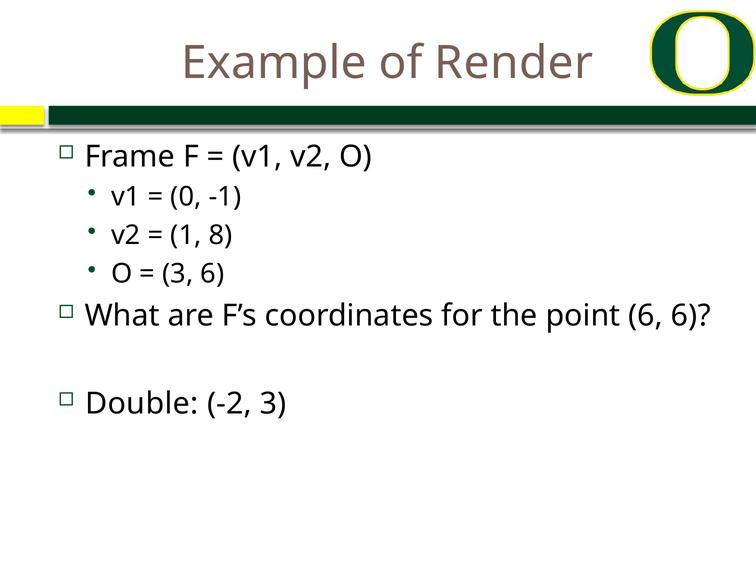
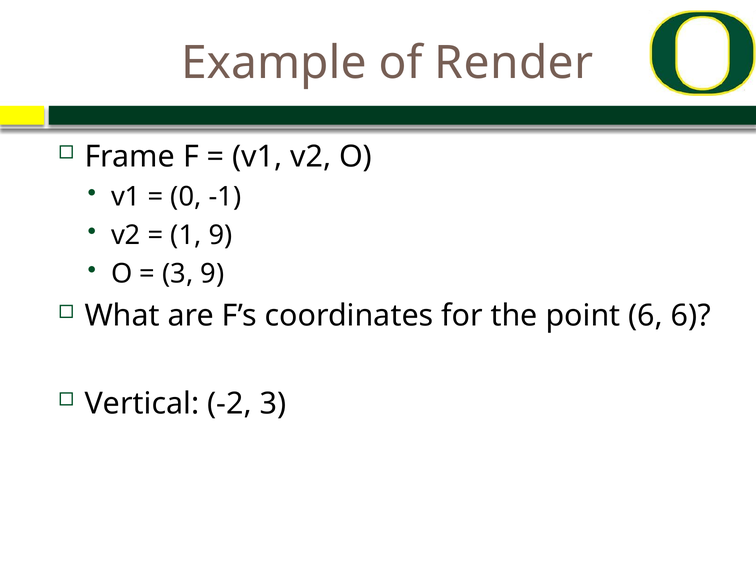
1 8: 8 -> 9
3 6: 6 -> 9
Double: Double -> Vertical
